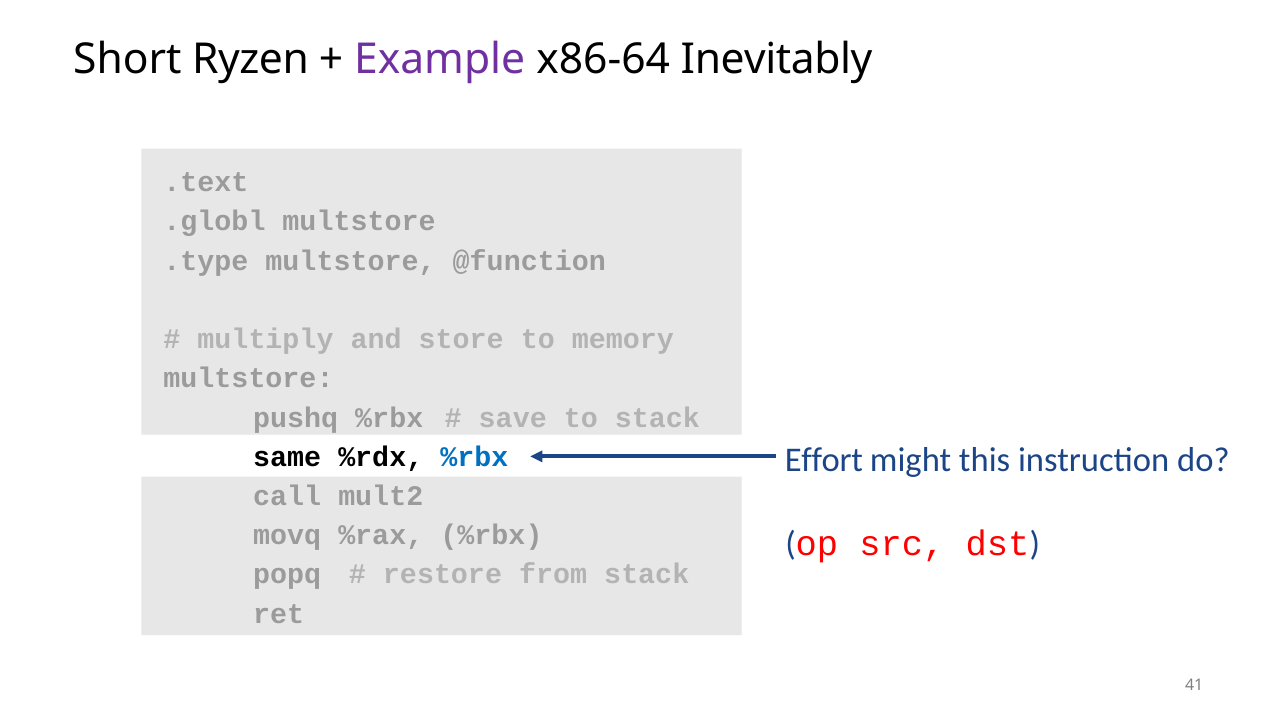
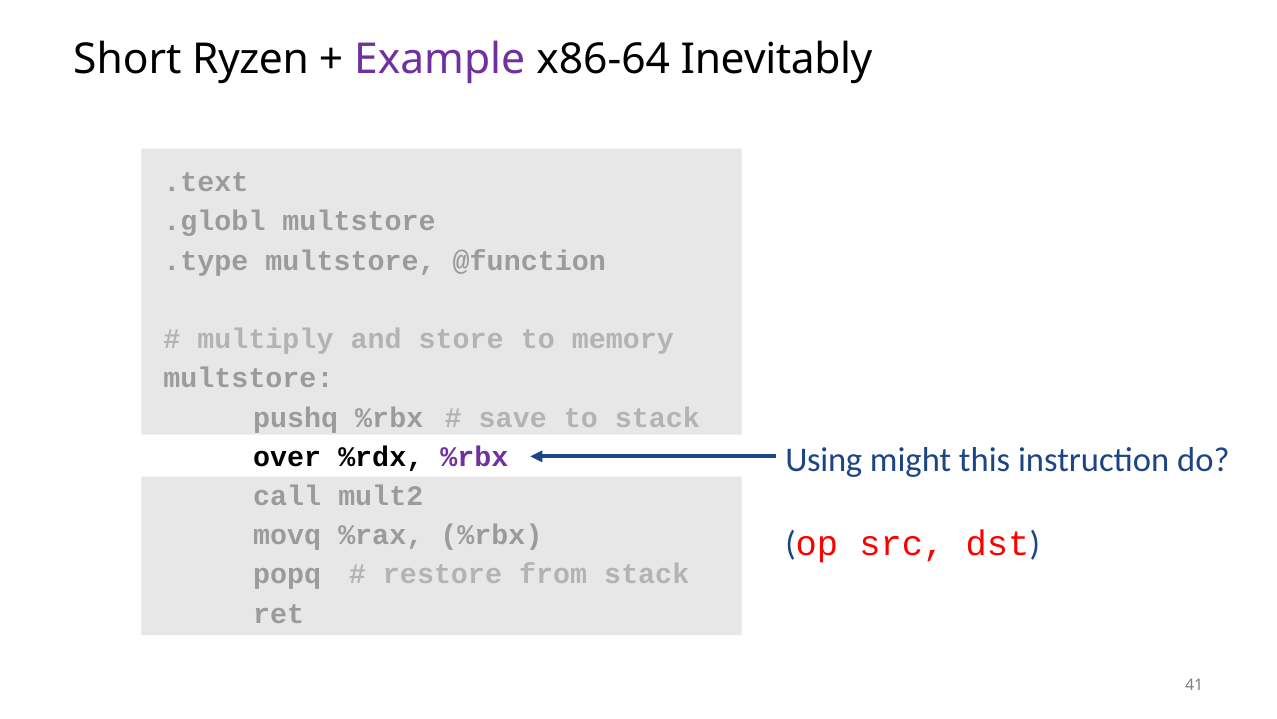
Effort: Effort -> Using
same: same -> over
%rbx at (474, 456) colour: blue -> purple
